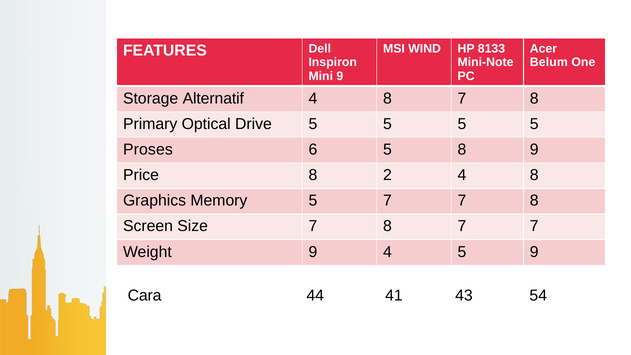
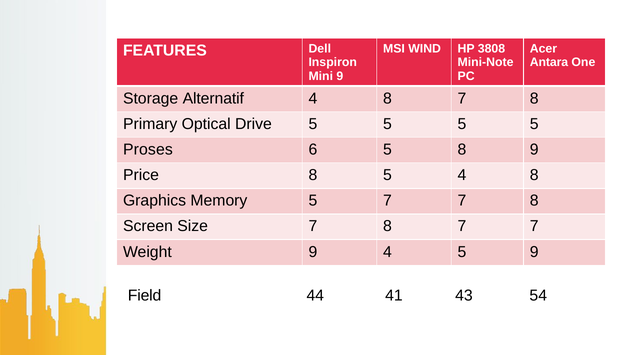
8133: 8133 -> 3808
Belum: Belum -> Antara
8 2: 2 -> 5
Cara: Cara -> Field
